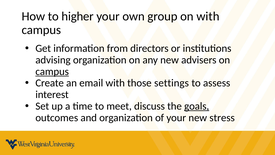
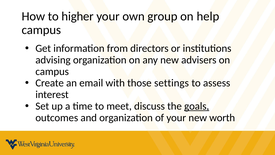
on with: with -> help
campus at (52, 71) underline: present -> none
stress: stress -> worth
